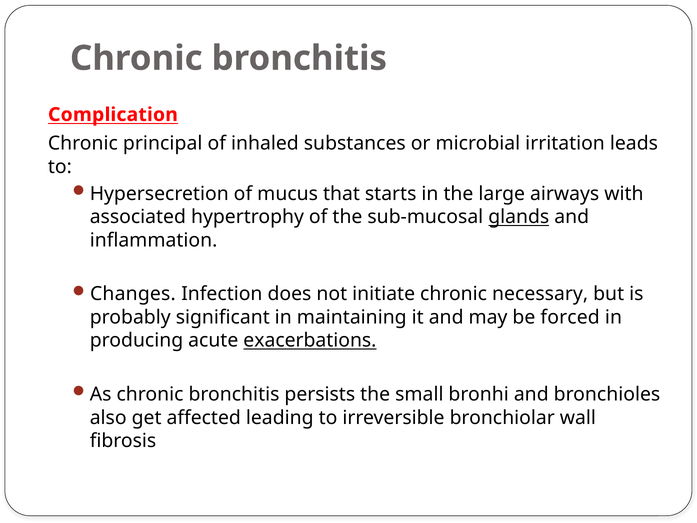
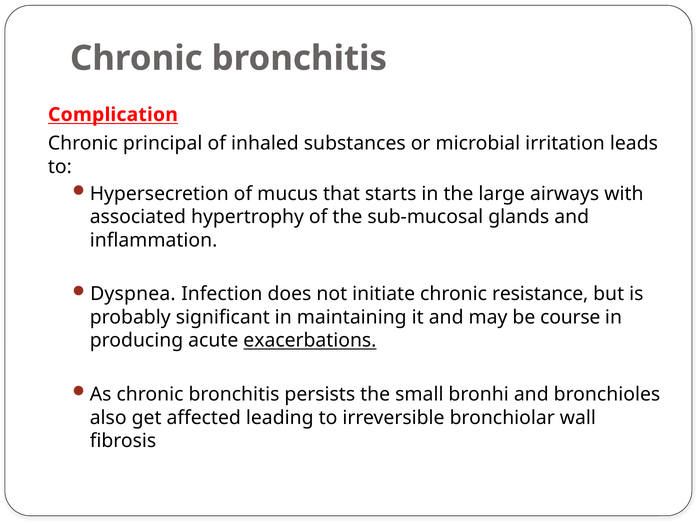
glands underline: present -> none
Changes: Changes -> Dyspnea
necessary: necessary -> resistance
forced: forced -> course
